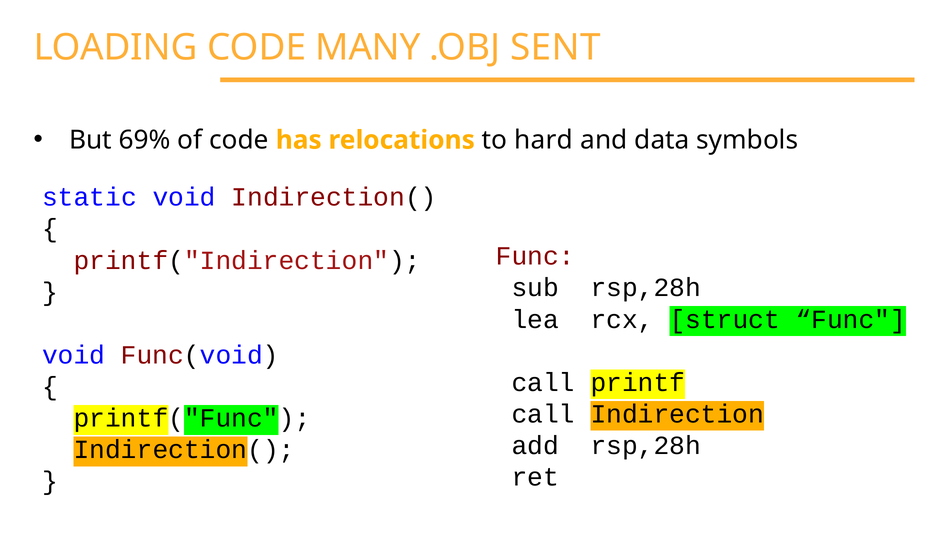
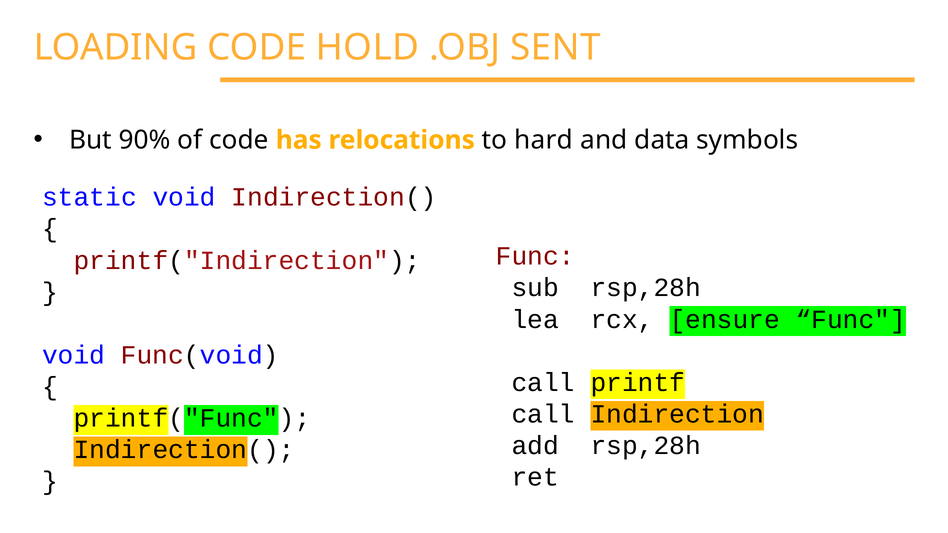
MANY: MANY -> HOLD
69%: 69% -> 90%
struct: struct -> ensure
